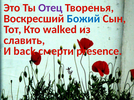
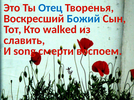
Отец colour: purple -> blue
back: back -> song
presence: presence -> воспоем
